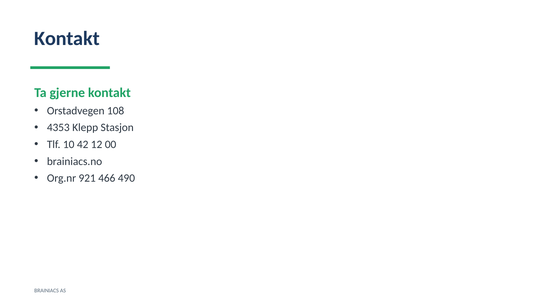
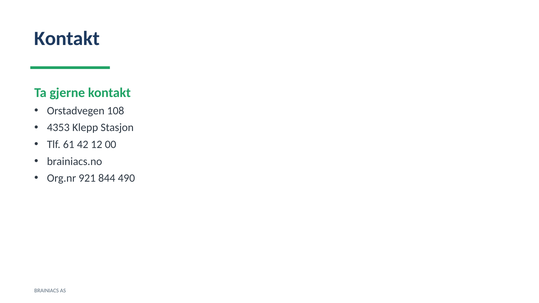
10: 10 -> 61
466: 466 -> 844
